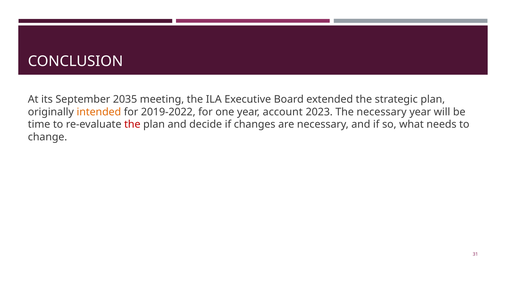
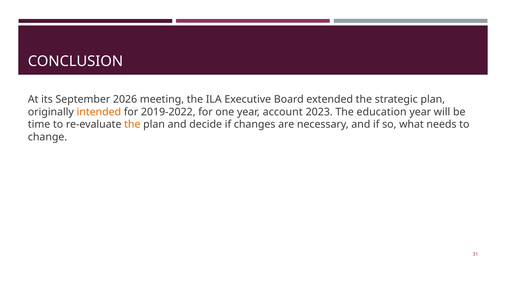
2035: 2035 -> 2026
The necessary: necessary -> education
the at (132, 125) colour: red -> orange
